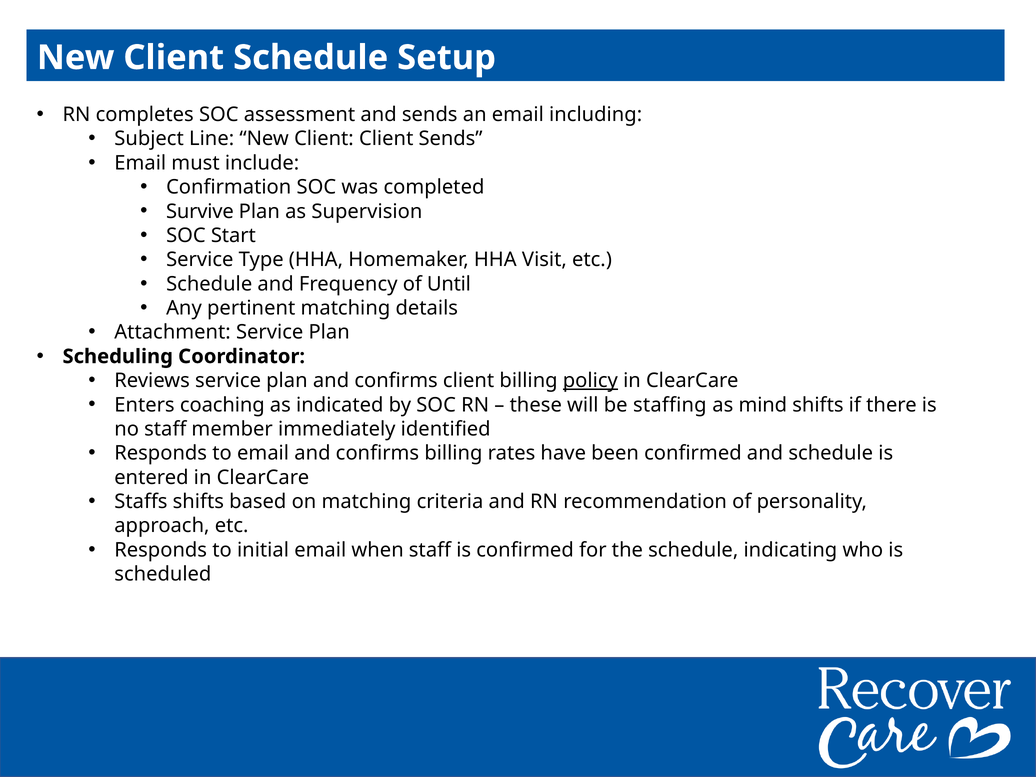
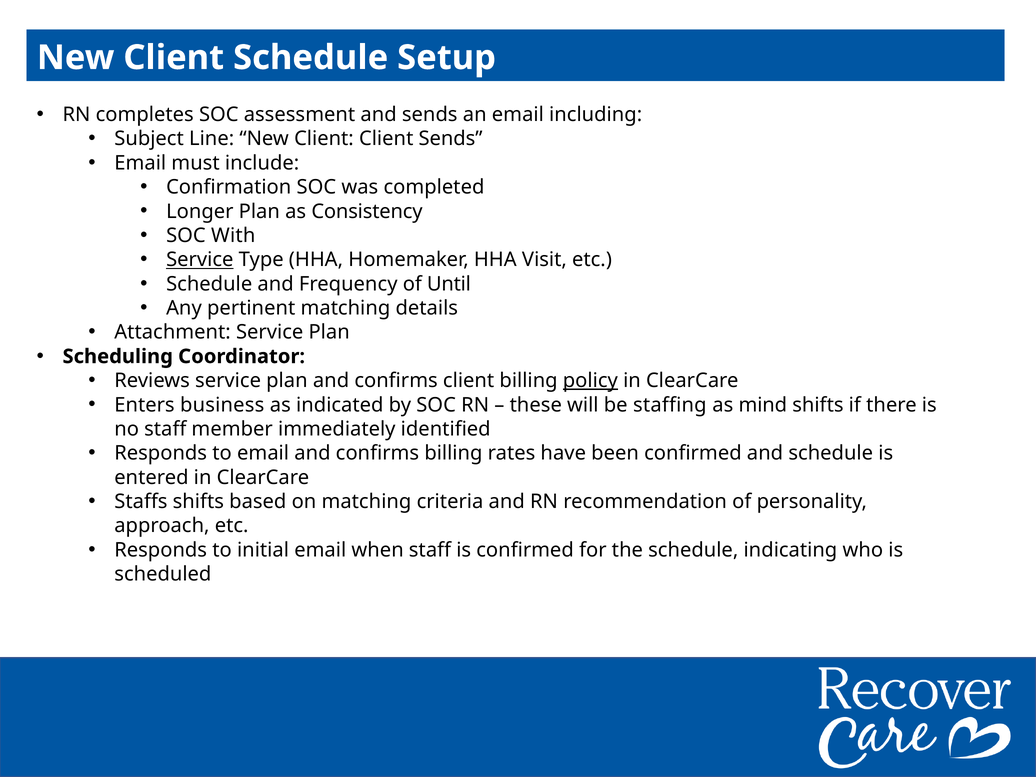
Survive: Survive -> Longer
Supervision: Supervision -> Consistency
Start: Start -> With
Service at (200, 260) underline: none -> present
coaching: coaching -> business
